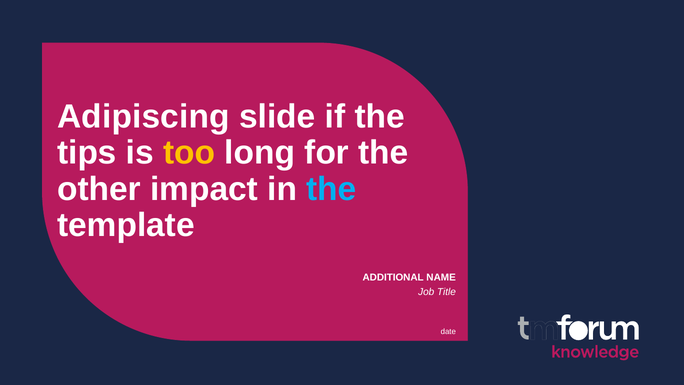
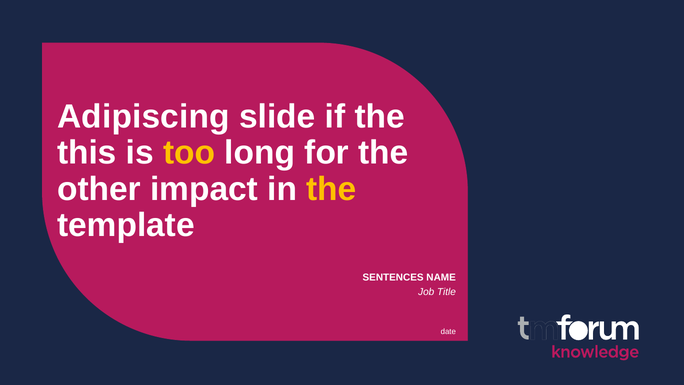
tips: tips -> this
the at (331, 189) colour: light blue -> yellow
ADDITIONAL: ADDITIONAL -> SENTENCES
